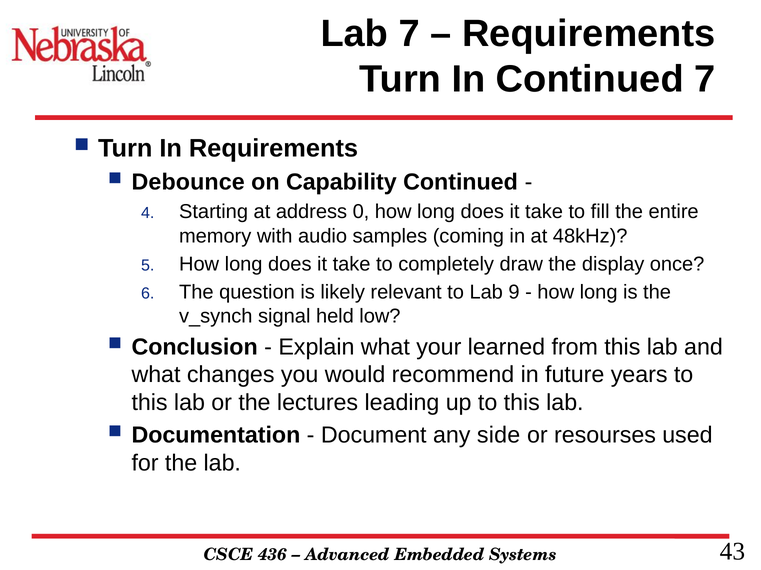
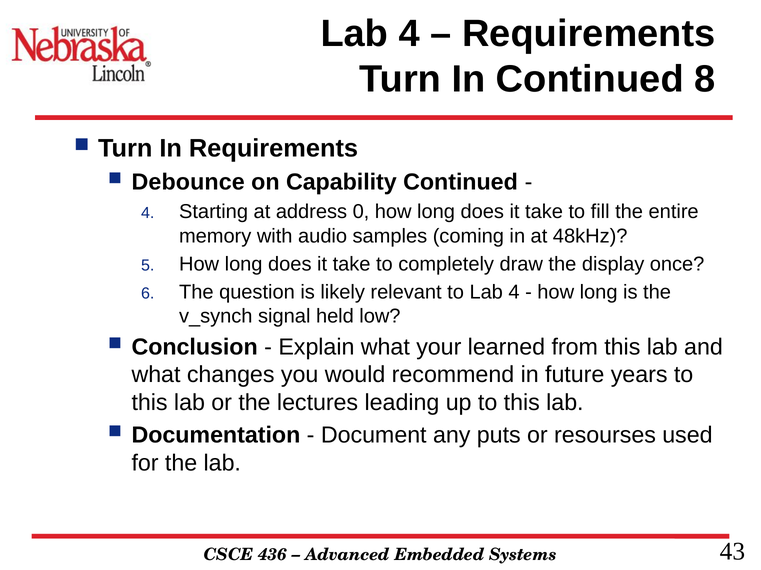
7 at (409, 34): 7 -> 4
Continued 7: 7 -> 8
to Lab 9: 9 -> 4
side: side -> puts
